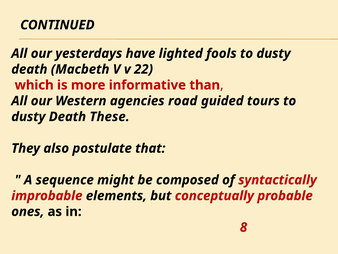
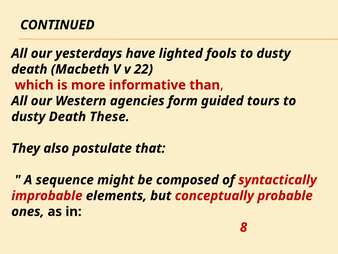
road: road -> form
